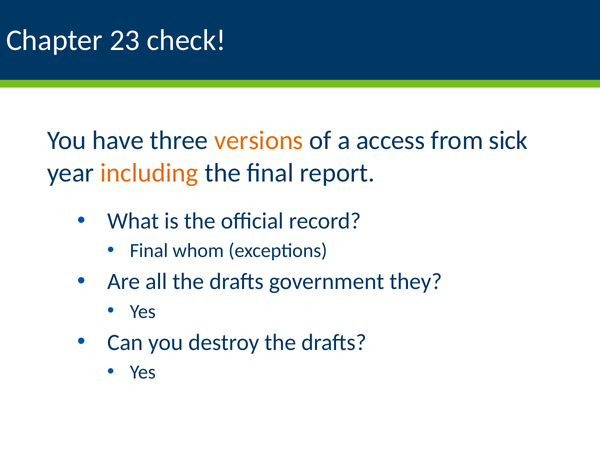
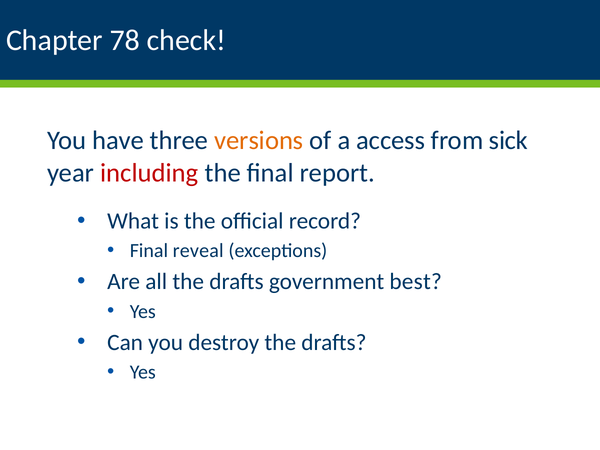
23: 23 -> 78
including colour: orange -> red
whom: whom -> reveal
they: they -> best
